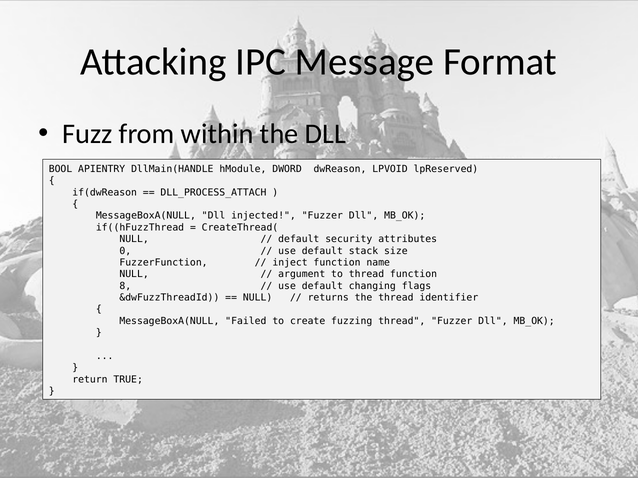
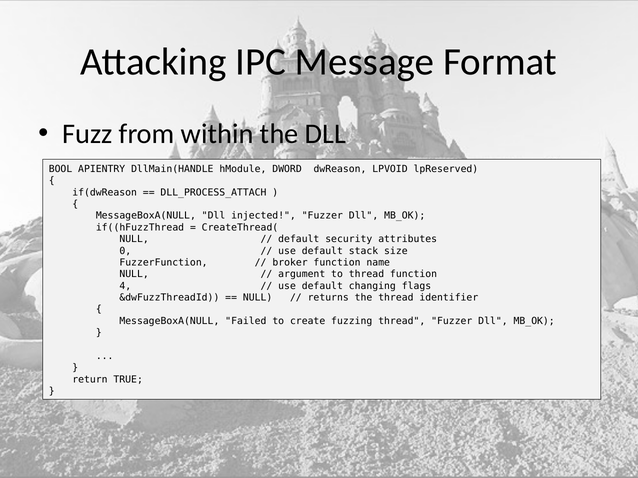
inject: inject -> broker
8: 8 -> 4
